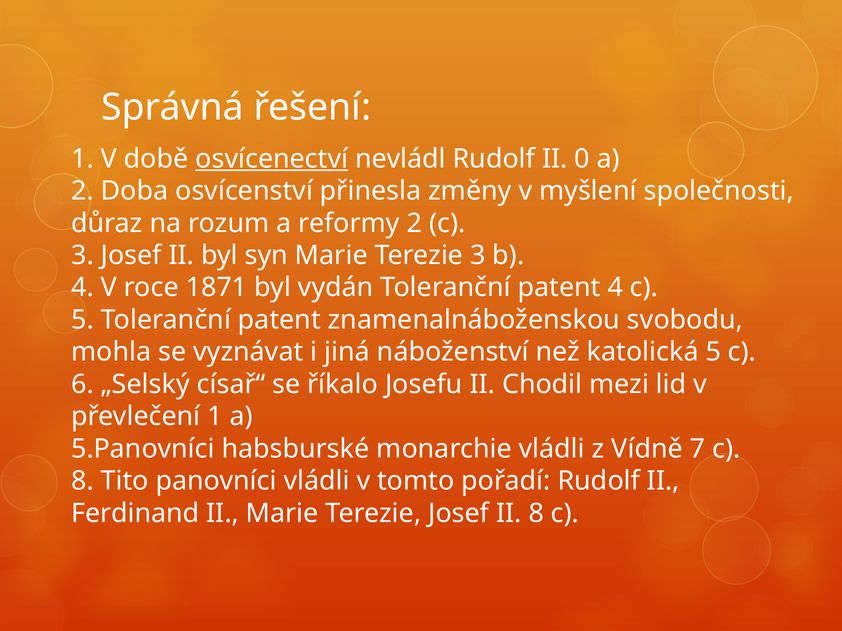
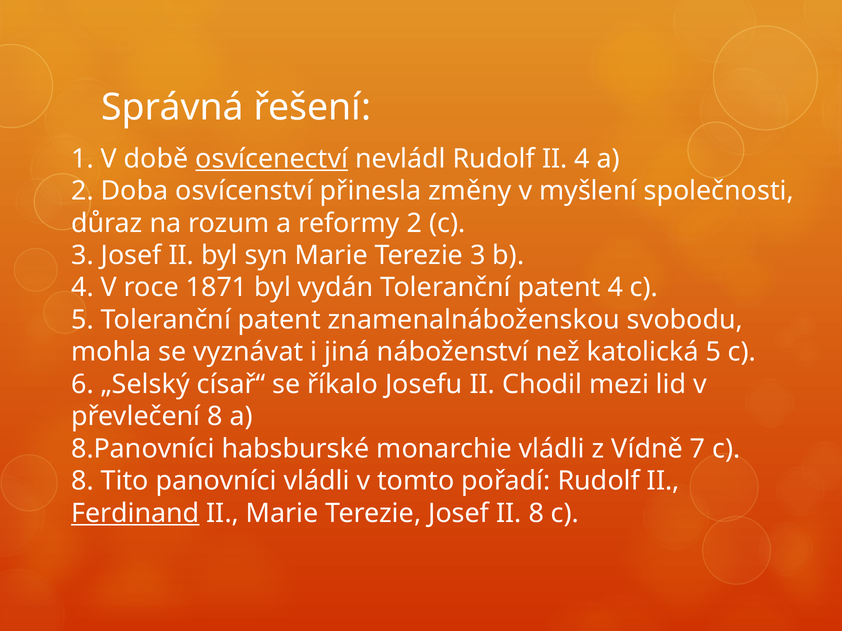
II 0: 0 -> 4
převlečení 1: 1 -> 8
5.Panovníci: 5.Panovníci -> 8.Panovníci
Ferdinand underline: none -> present
